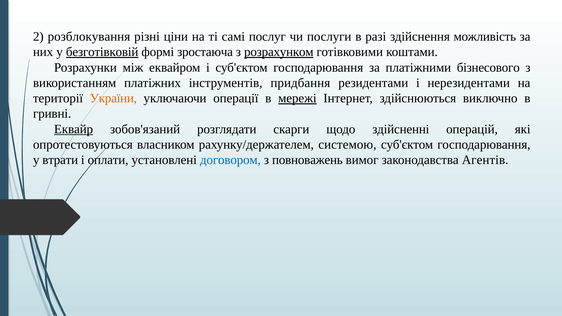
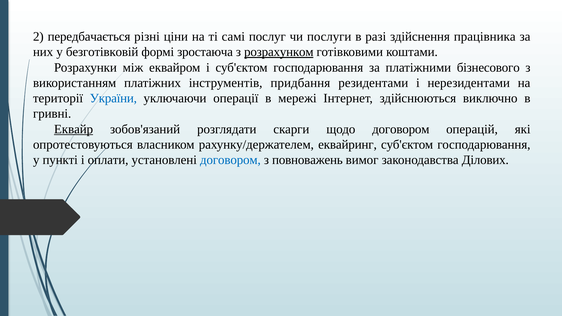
розблокування: розблокування -> передбачається
можливість: можливість -> працівника
безготівковій underline: present -> none
України colour: orange -> blue
мережі underline: present -> none
щодо здійсненні: здійсненні -> договором
системою: системою -> еквайринг
втрати: втрати -> пункті
Агентів: Агентів -> Ділових
